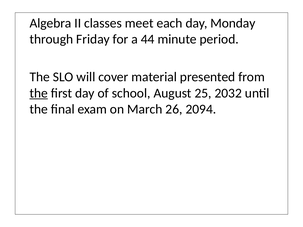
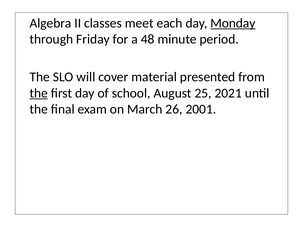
Monday underline: none -> present
44: 44 -> 48
2032: 2032 -> 2021
2094: 2094 -> 2001
